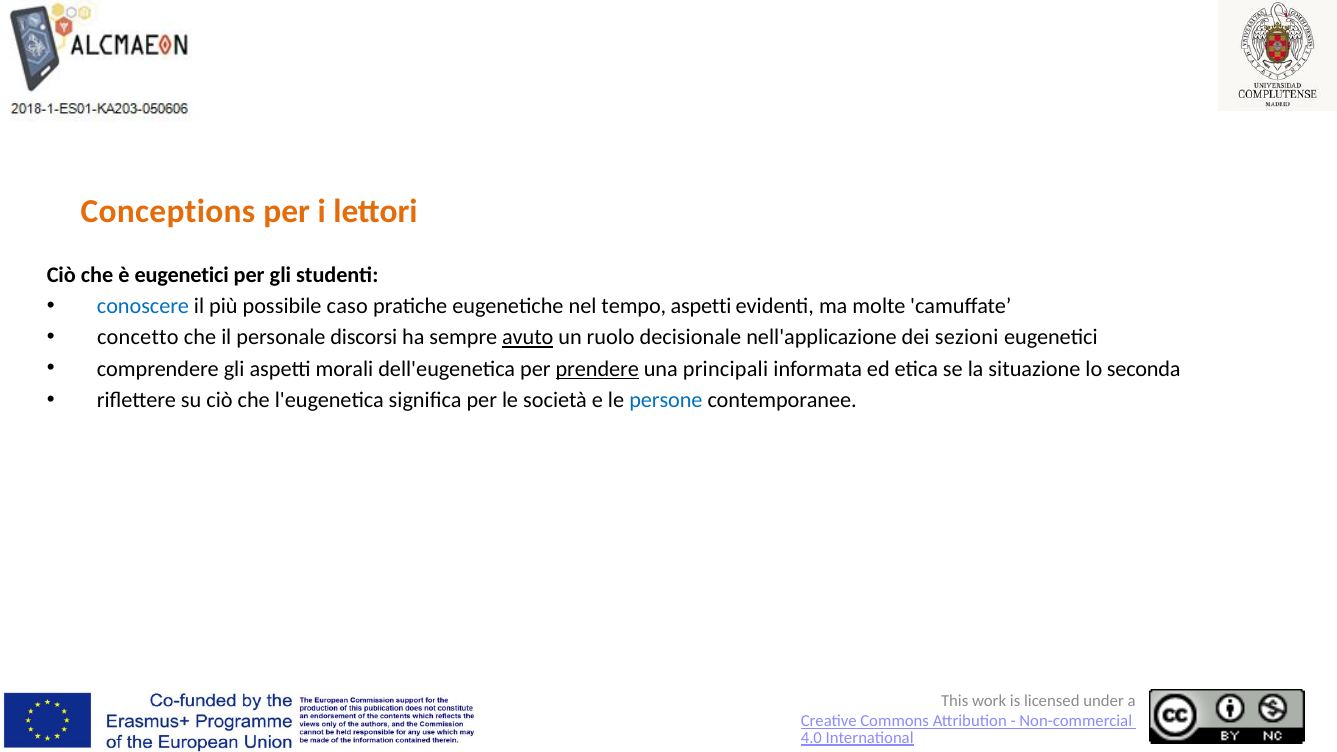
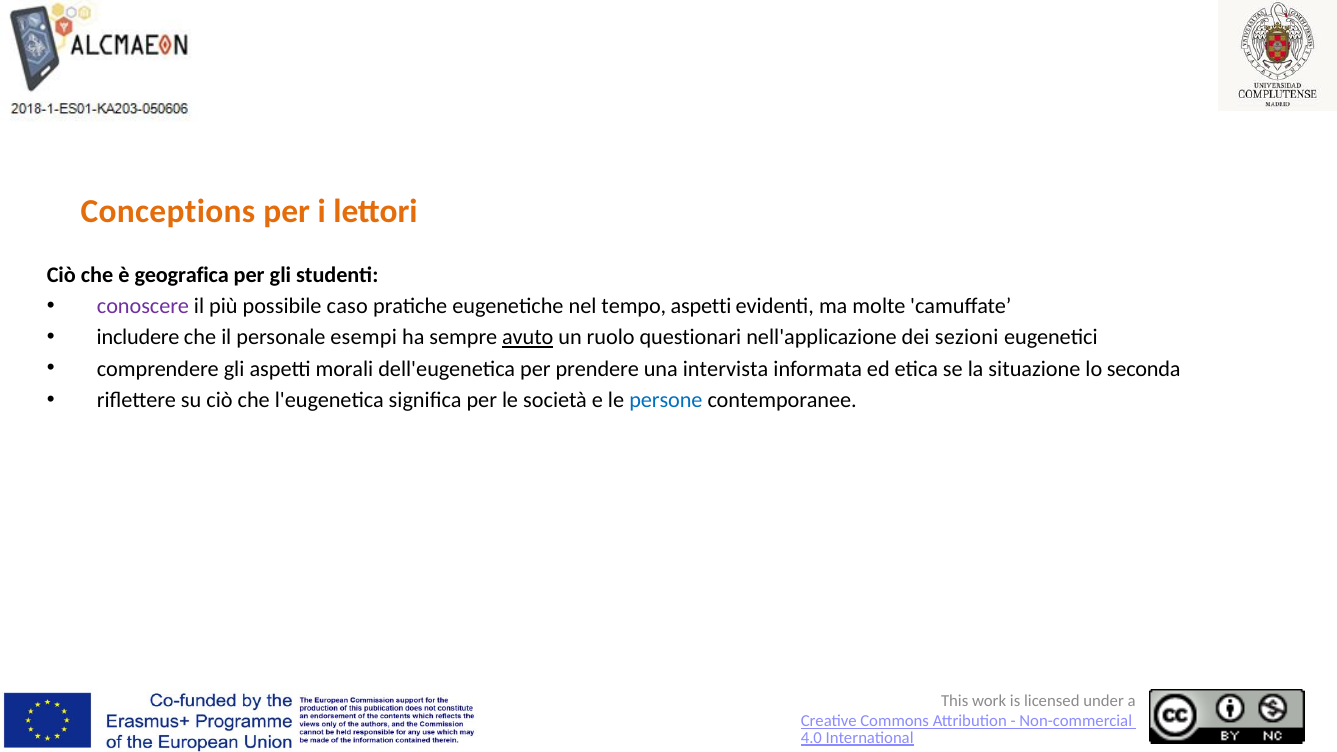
è eugenetici: eugenetici -> geografica
conoscere colour: blue -> purple
concetto: concetto -> includere
discorsi: discorsi -> esempi
decisionale: decisionale -> questionari
prendere underline: present -> none
principali: principali -> intervista
